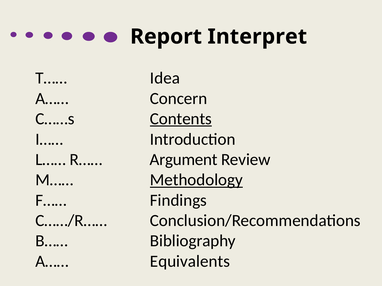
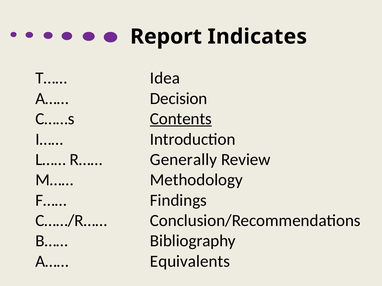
Interpret: Interpret -> Indicates
Concern: Concern -> Decision
Argument: Argument -> Generally
Methodology underline: present -> none
